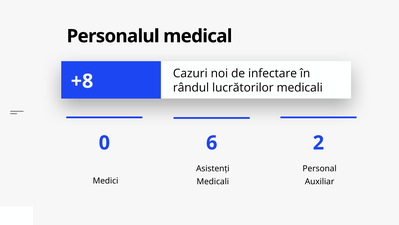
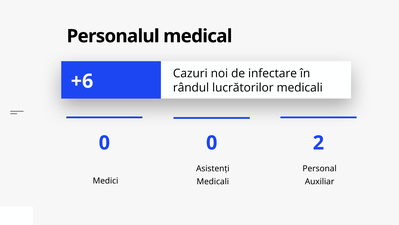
+8: +8 -> +6
0 6: 6 -> 0
